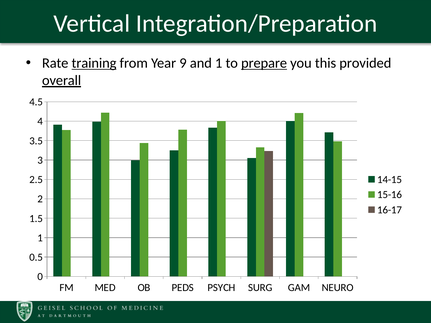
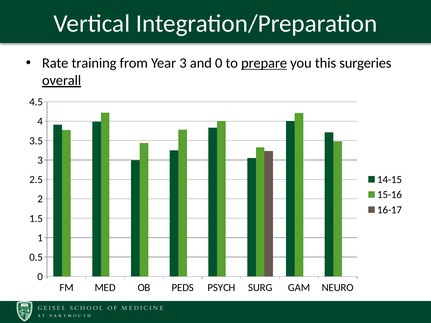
training underline: present -> none
Year 9: 9 -> 3
and 1: 1 -> 0
provided: provided -> surgeries
